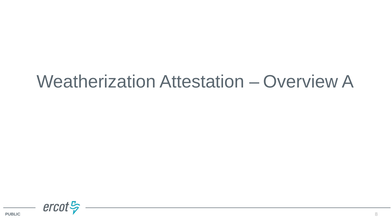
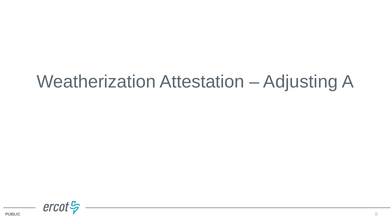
Overview: Overview -> Adjusting
